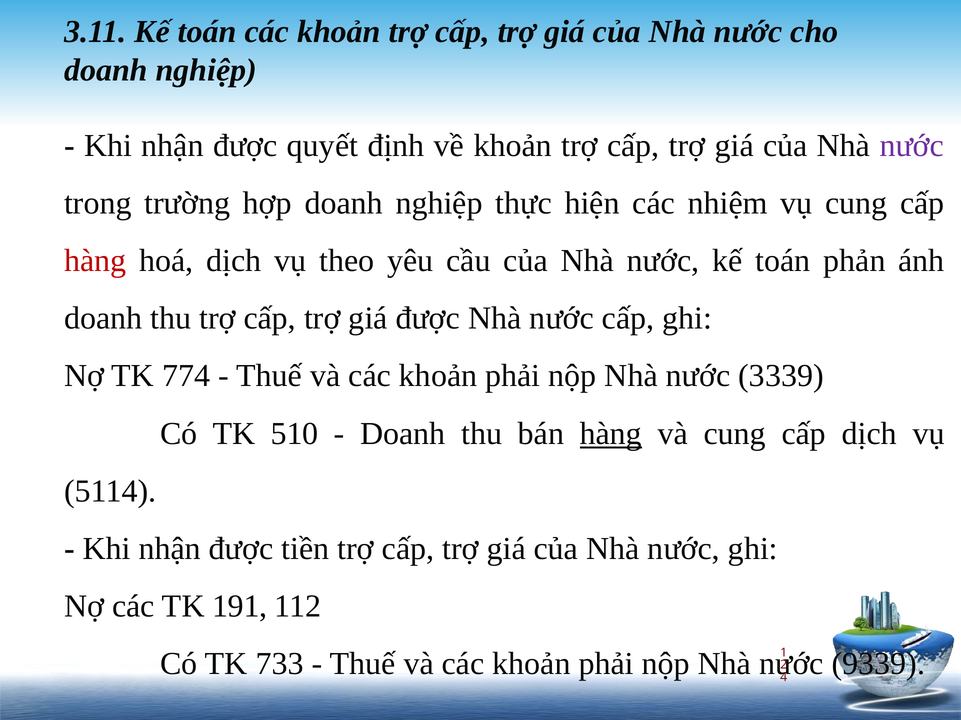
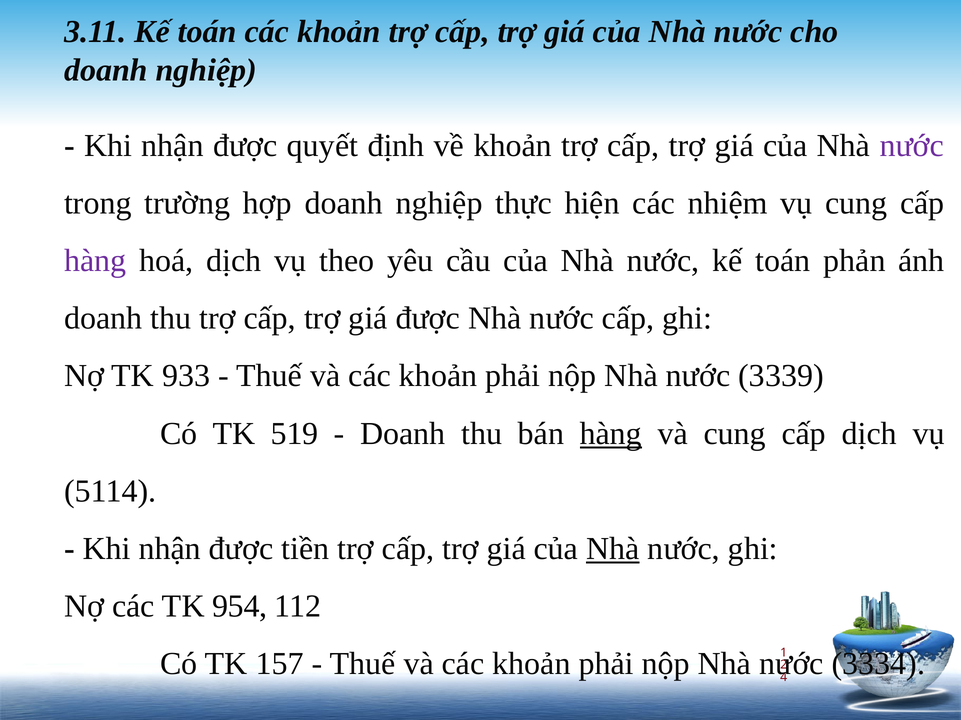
hàng at (95, 261) colour: red -> purple
774: 774 -> 933
510: 510 -> 519
Nhà at (613, 549) underline: none -> present
191: 191 -> 954
733: 733 -> 157
9339: 9339 -> 3334
